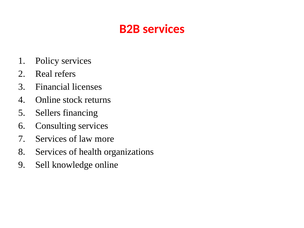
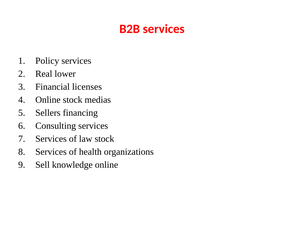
refers: refers -> lower
returns: returns -> medias
law more: more -> stock
